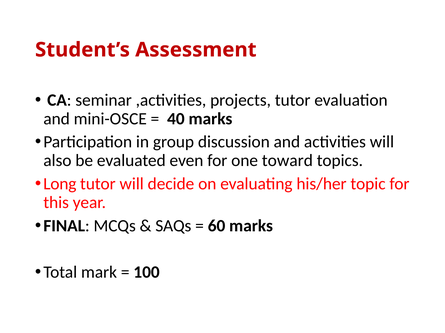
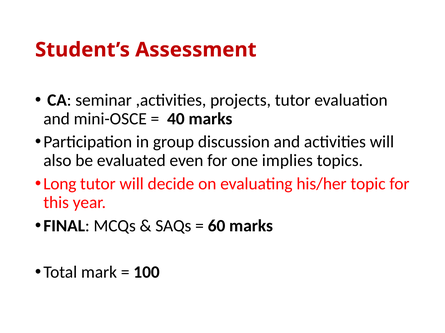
toward: toward -> implies
